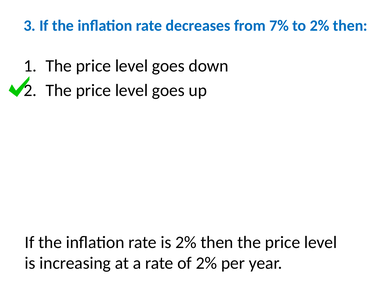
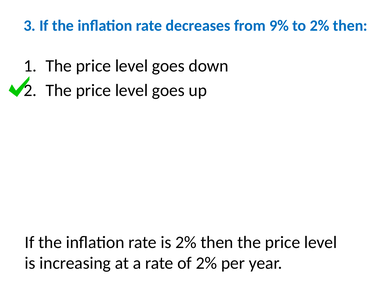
7%: 7% -> 9%
